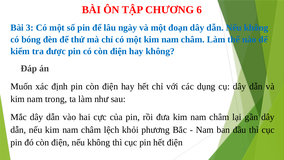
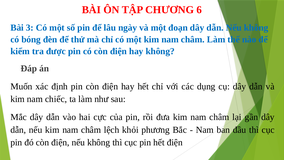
trong: trong -> chiếc
